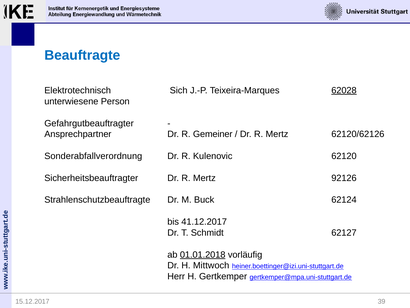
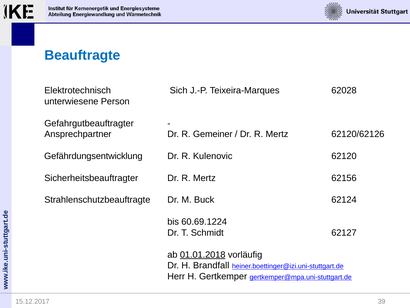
62028 underline: present -> none
Sonderabfallverordnung: Sonderabfallverordnung -> Gefährdungsentwicklung
92126: 92126 -> 62156
41.12.2017: 41.12.2017 -> 60.69.1224
Mittwoch: Mittwoch -> Brandfall
